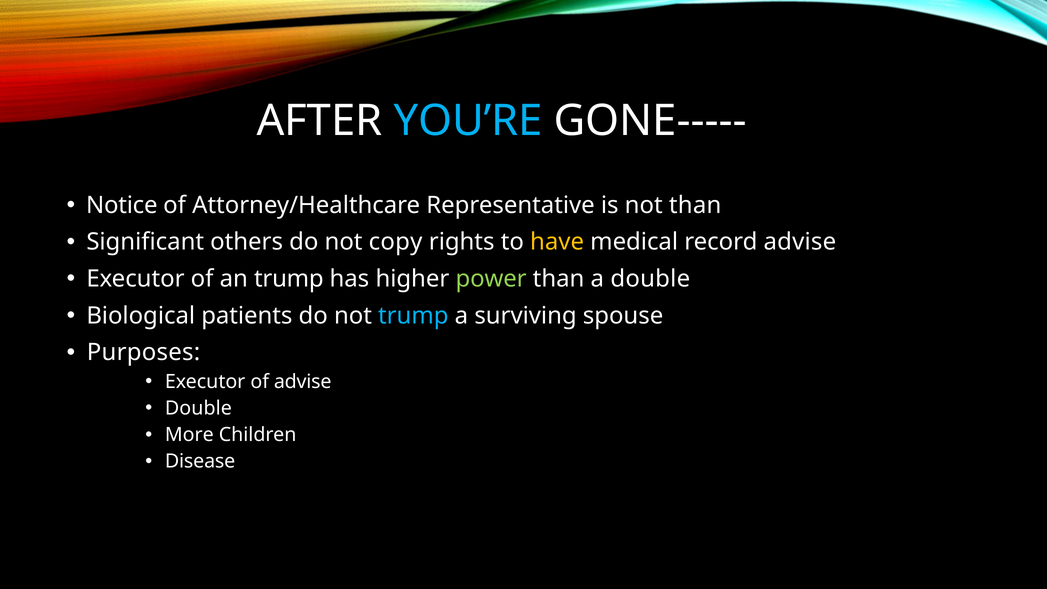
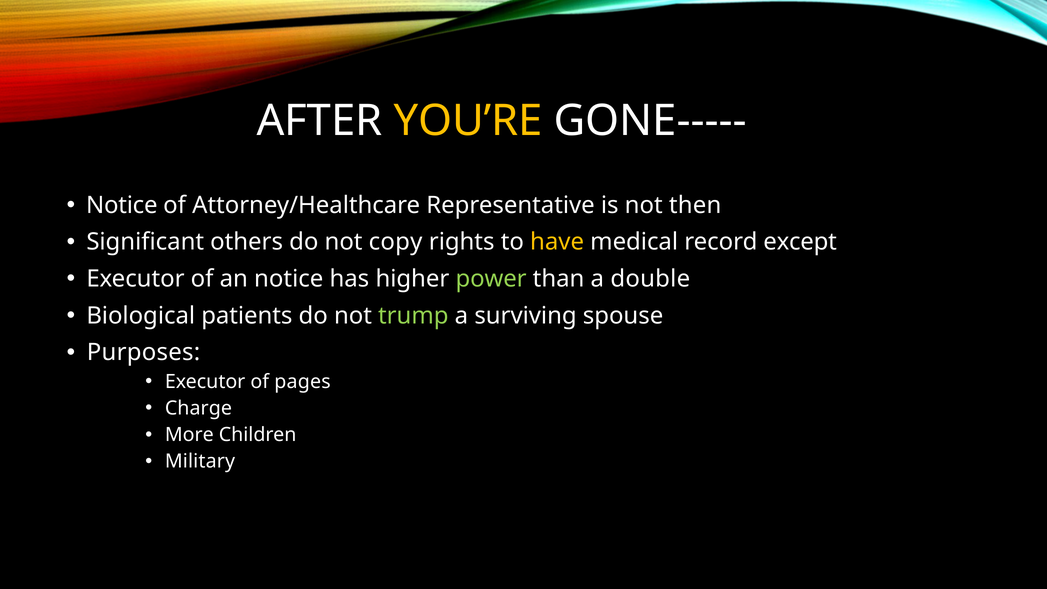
YOU’RE colour: light blue -> yellow
not than: than -> then
record advise: advise -> except
an trump: trump -> notice
trump at (413, 316) colour: light blue -> light green
of advise: advise -> pages
Double at (198, 408): Double -> Charge
Disease: Disease -> Military
